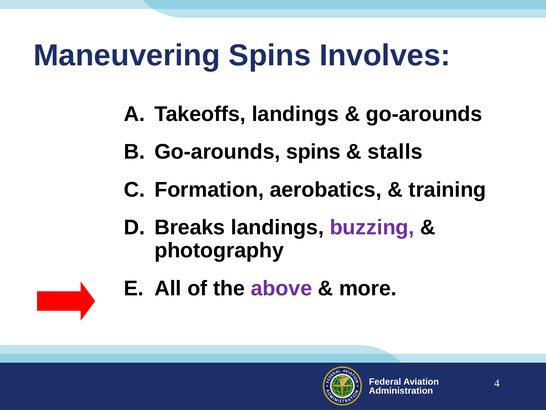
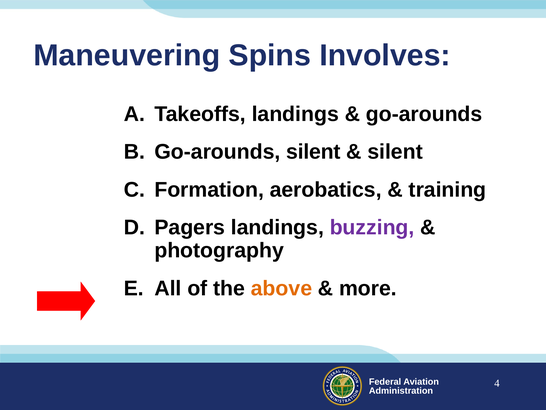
Go-arounds spins: spins -> silent
stalls at (395, 152): stalls -> silent
Breaks: Breaks -> Pagers
above colour: purple -> orange
